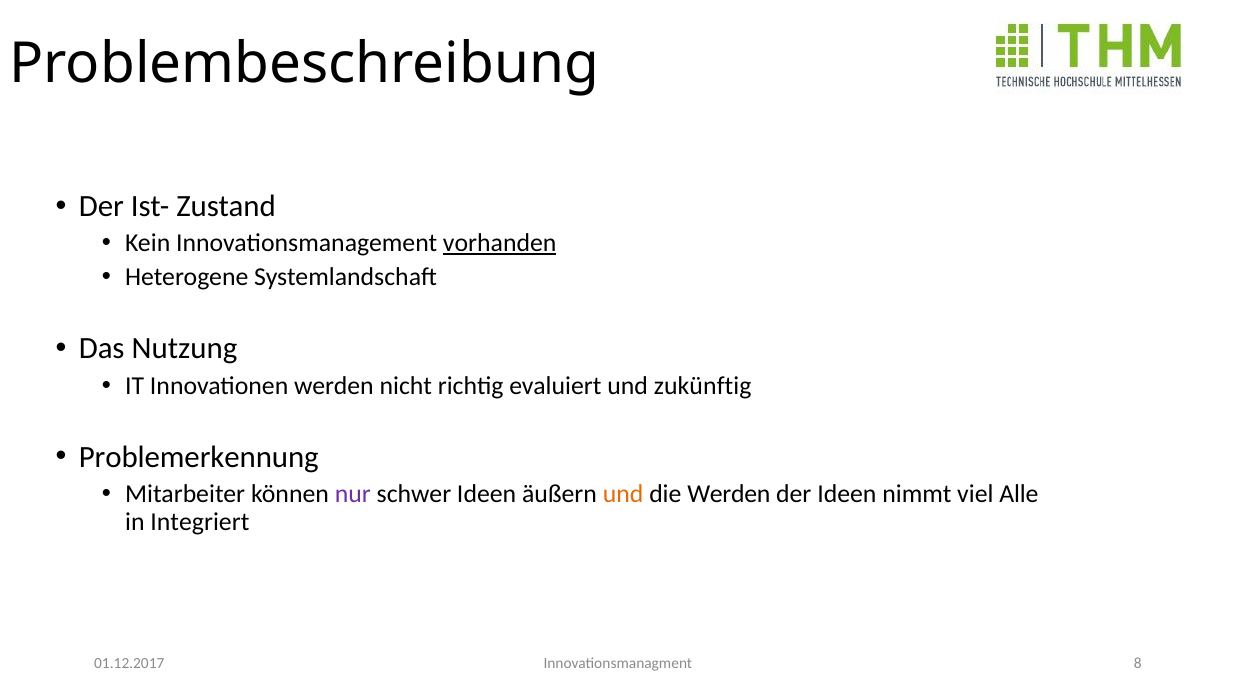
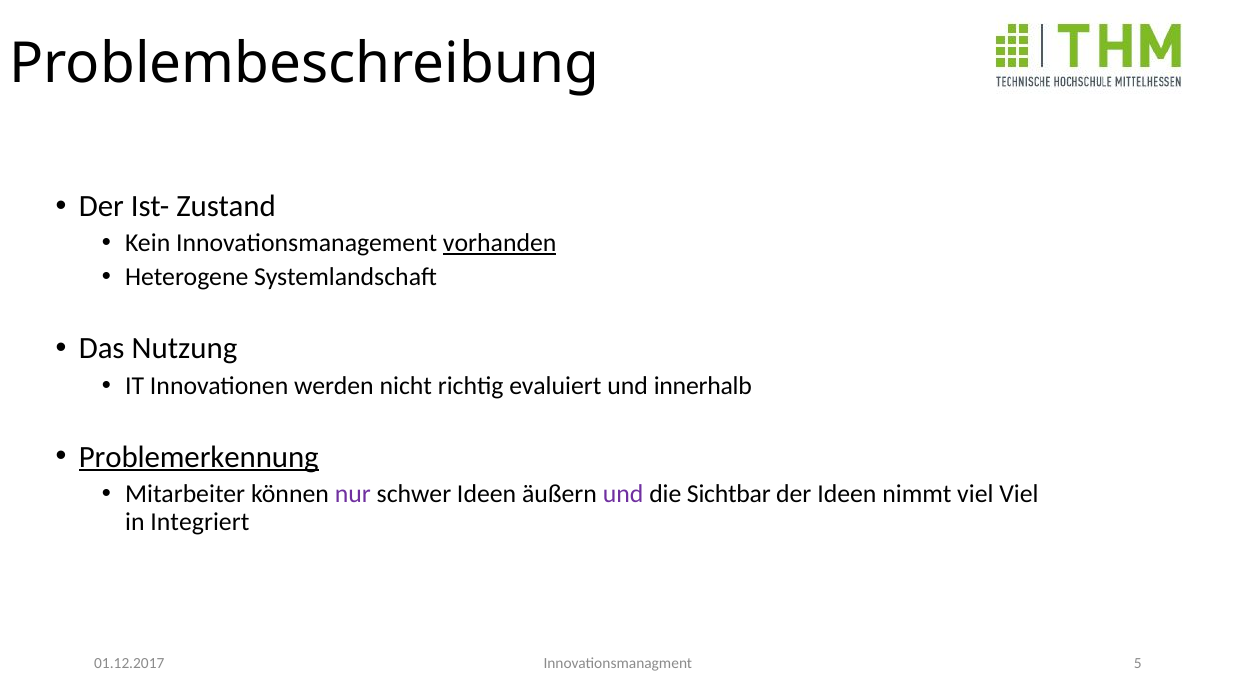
zukünftig: zukünftig -> innerhalb
Problemerkennung underline: none -> present
und at (623, 494) colour: orange -> purple
die Werden: Werden -> Sichtbar
viel Alle: Alle -> Viel
8: 8 -> 5
